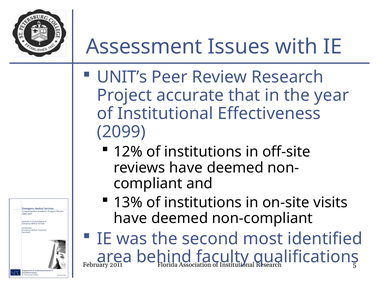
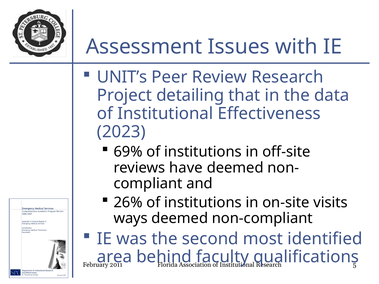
accurate: accurate -> detailing
year: year -> data
2099: 2099 -> 2023
12%: 12% -> 69%
13%: 13% -> 26%
have at (130, 219): have -> ways
